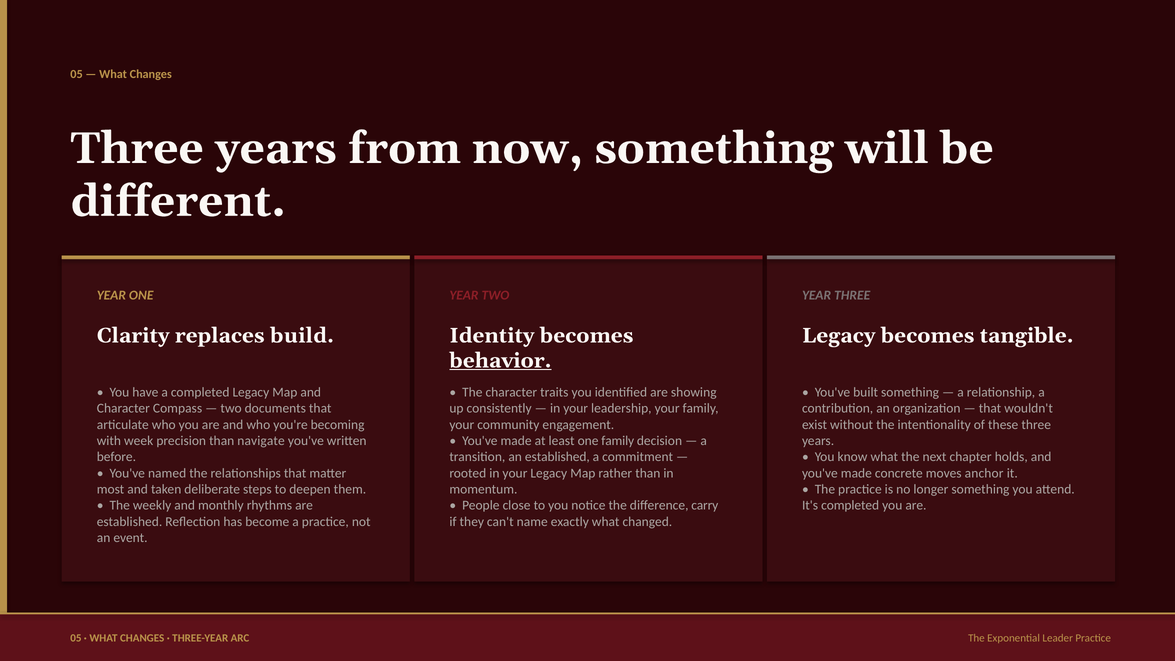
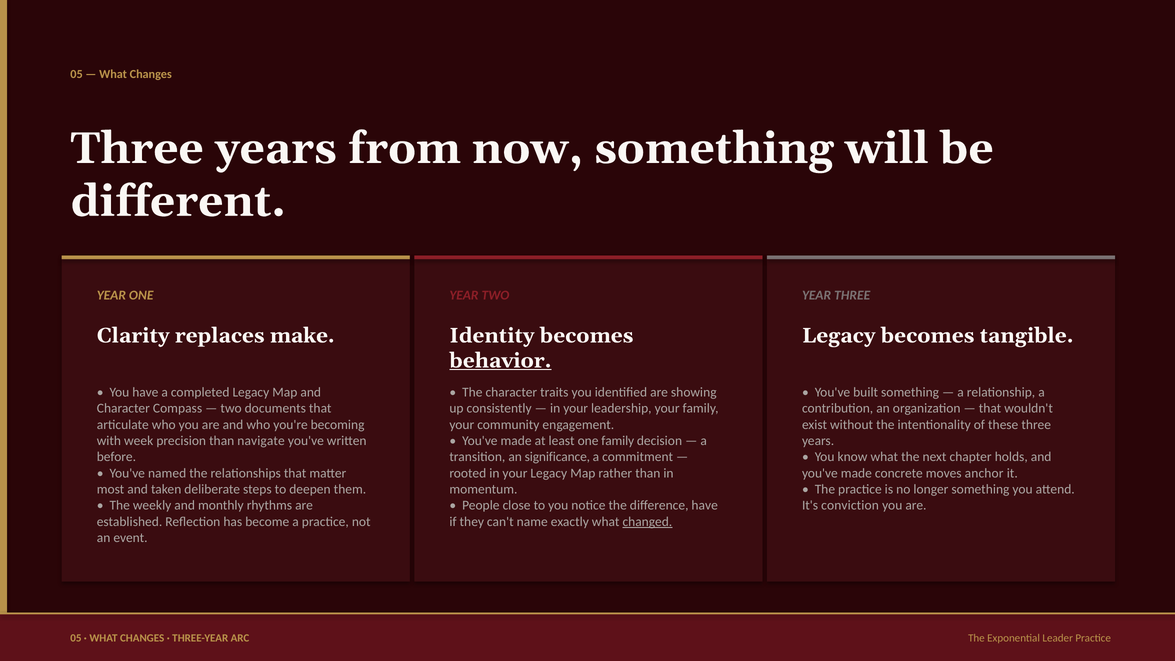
build: build -> make
an established: established -> significance
difference carry: carry -> have
It's completed: completed -> conviction
changed underline: none -> present
